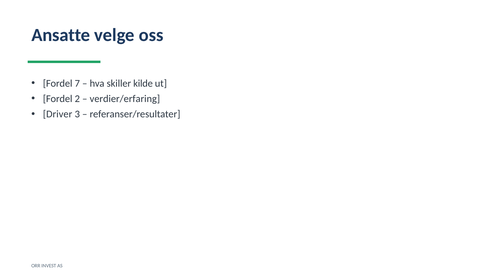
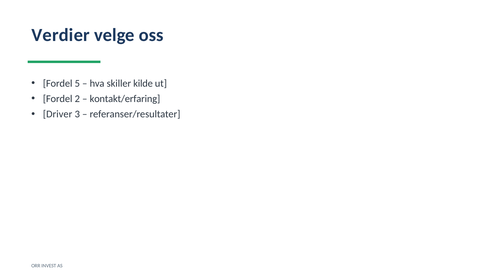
Ansatte: Ansatte -> Verdier
7: 7 -> 5
verdier/erfaring: verdier/erfaring -> kontakt/erfaring
